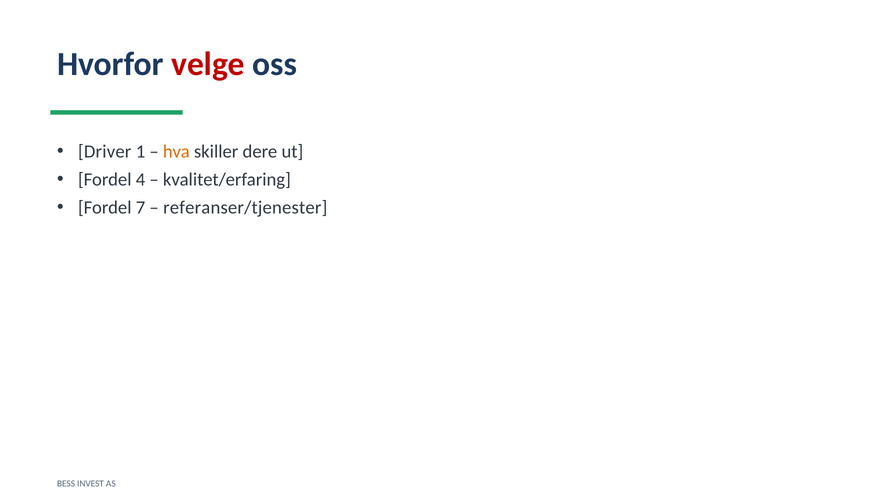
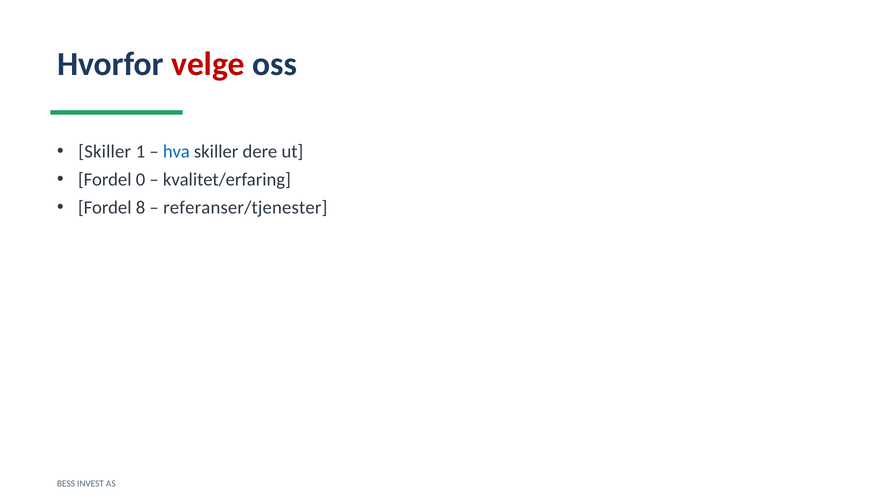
Driver at (105, 152): Driver -> Skiller
hva colour: orange -> blue
4: 4 -> 0
7: 7 -> 8
